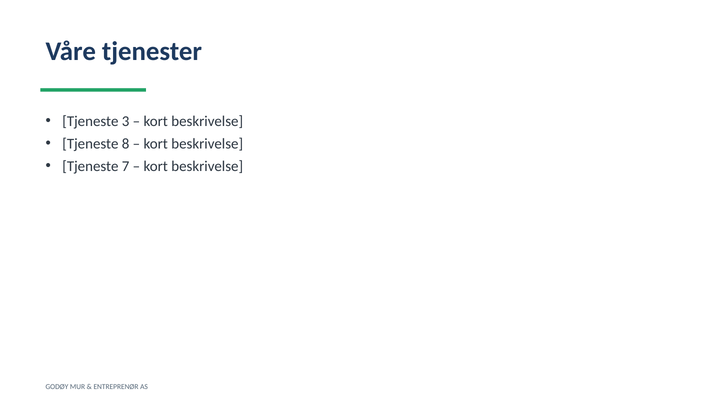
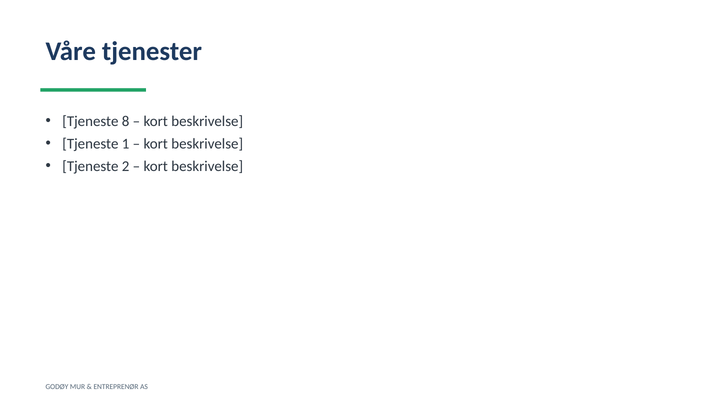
3: 3 -> 8
8: 8 -> 1
7: 7 -> 2
